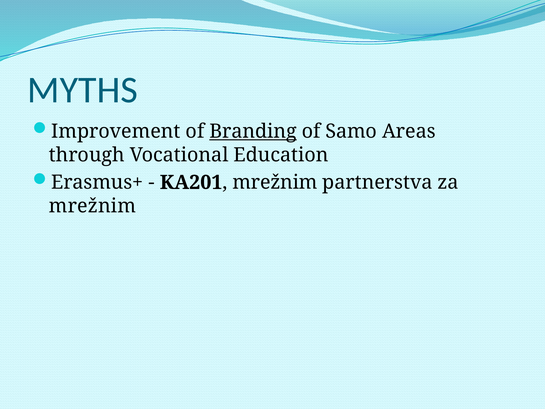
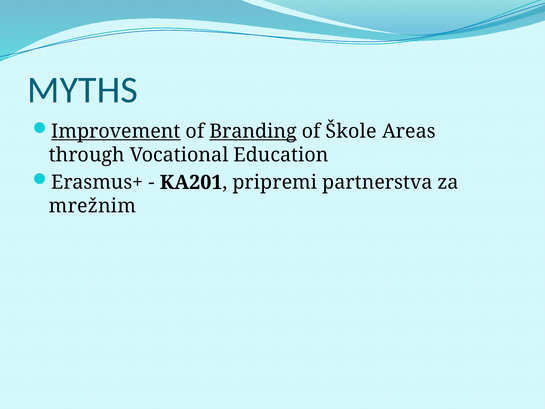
Improvement underline: none -> present
Samo: Samo -> Škole
KA201 mrežnim: mrežnim -> pripremi
